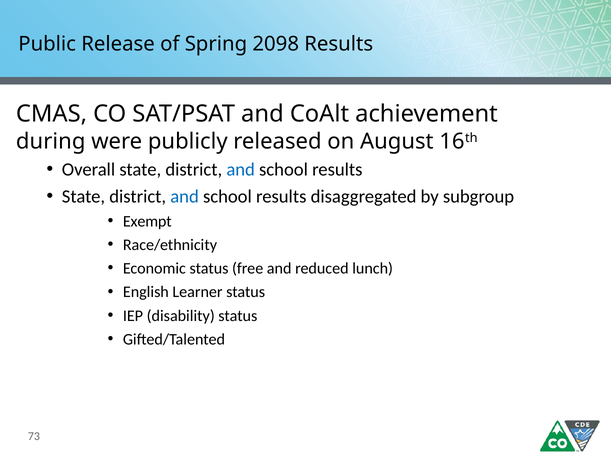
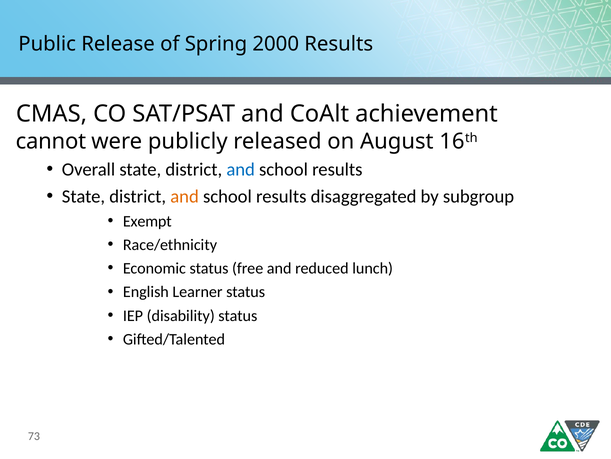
2098: 2098 -> 2000
during: during -> cannot
and at (185, 196) colour: blue -> orange
